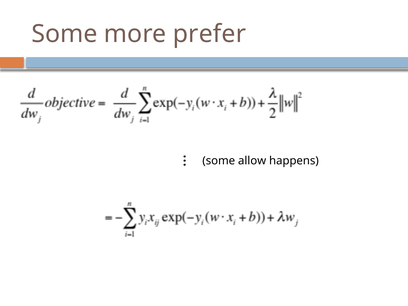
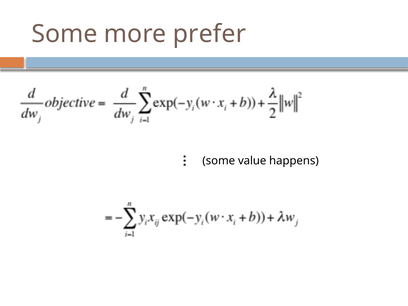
allow: allow -> value
